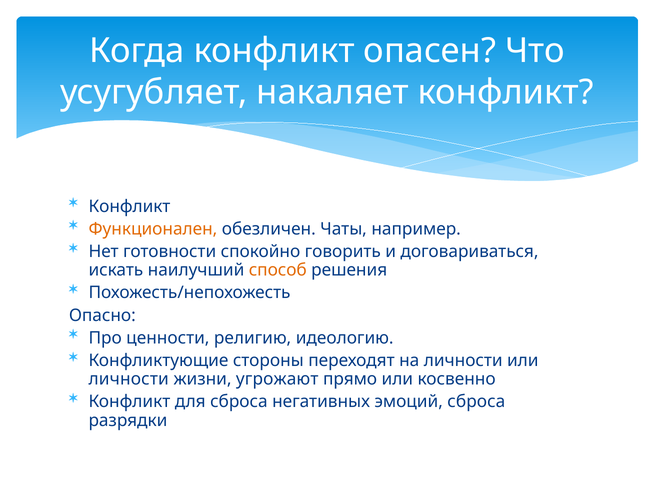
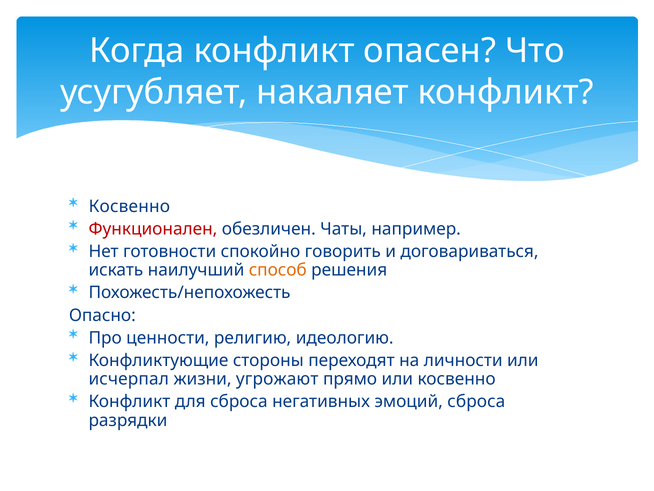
Конфликт at (129, 206): Конфликт -> Косвенно
Функционален colour: orange -> red
личности at (129, 379): личности -> исчерпал
